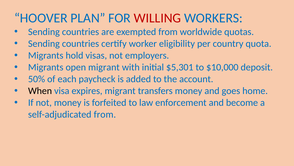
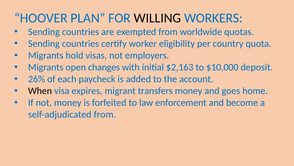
WILLING colour: red -> black
open migrant: migrant -> changes
$5,301: $5,301 -> $2,163
50%: 50% -> 26%
